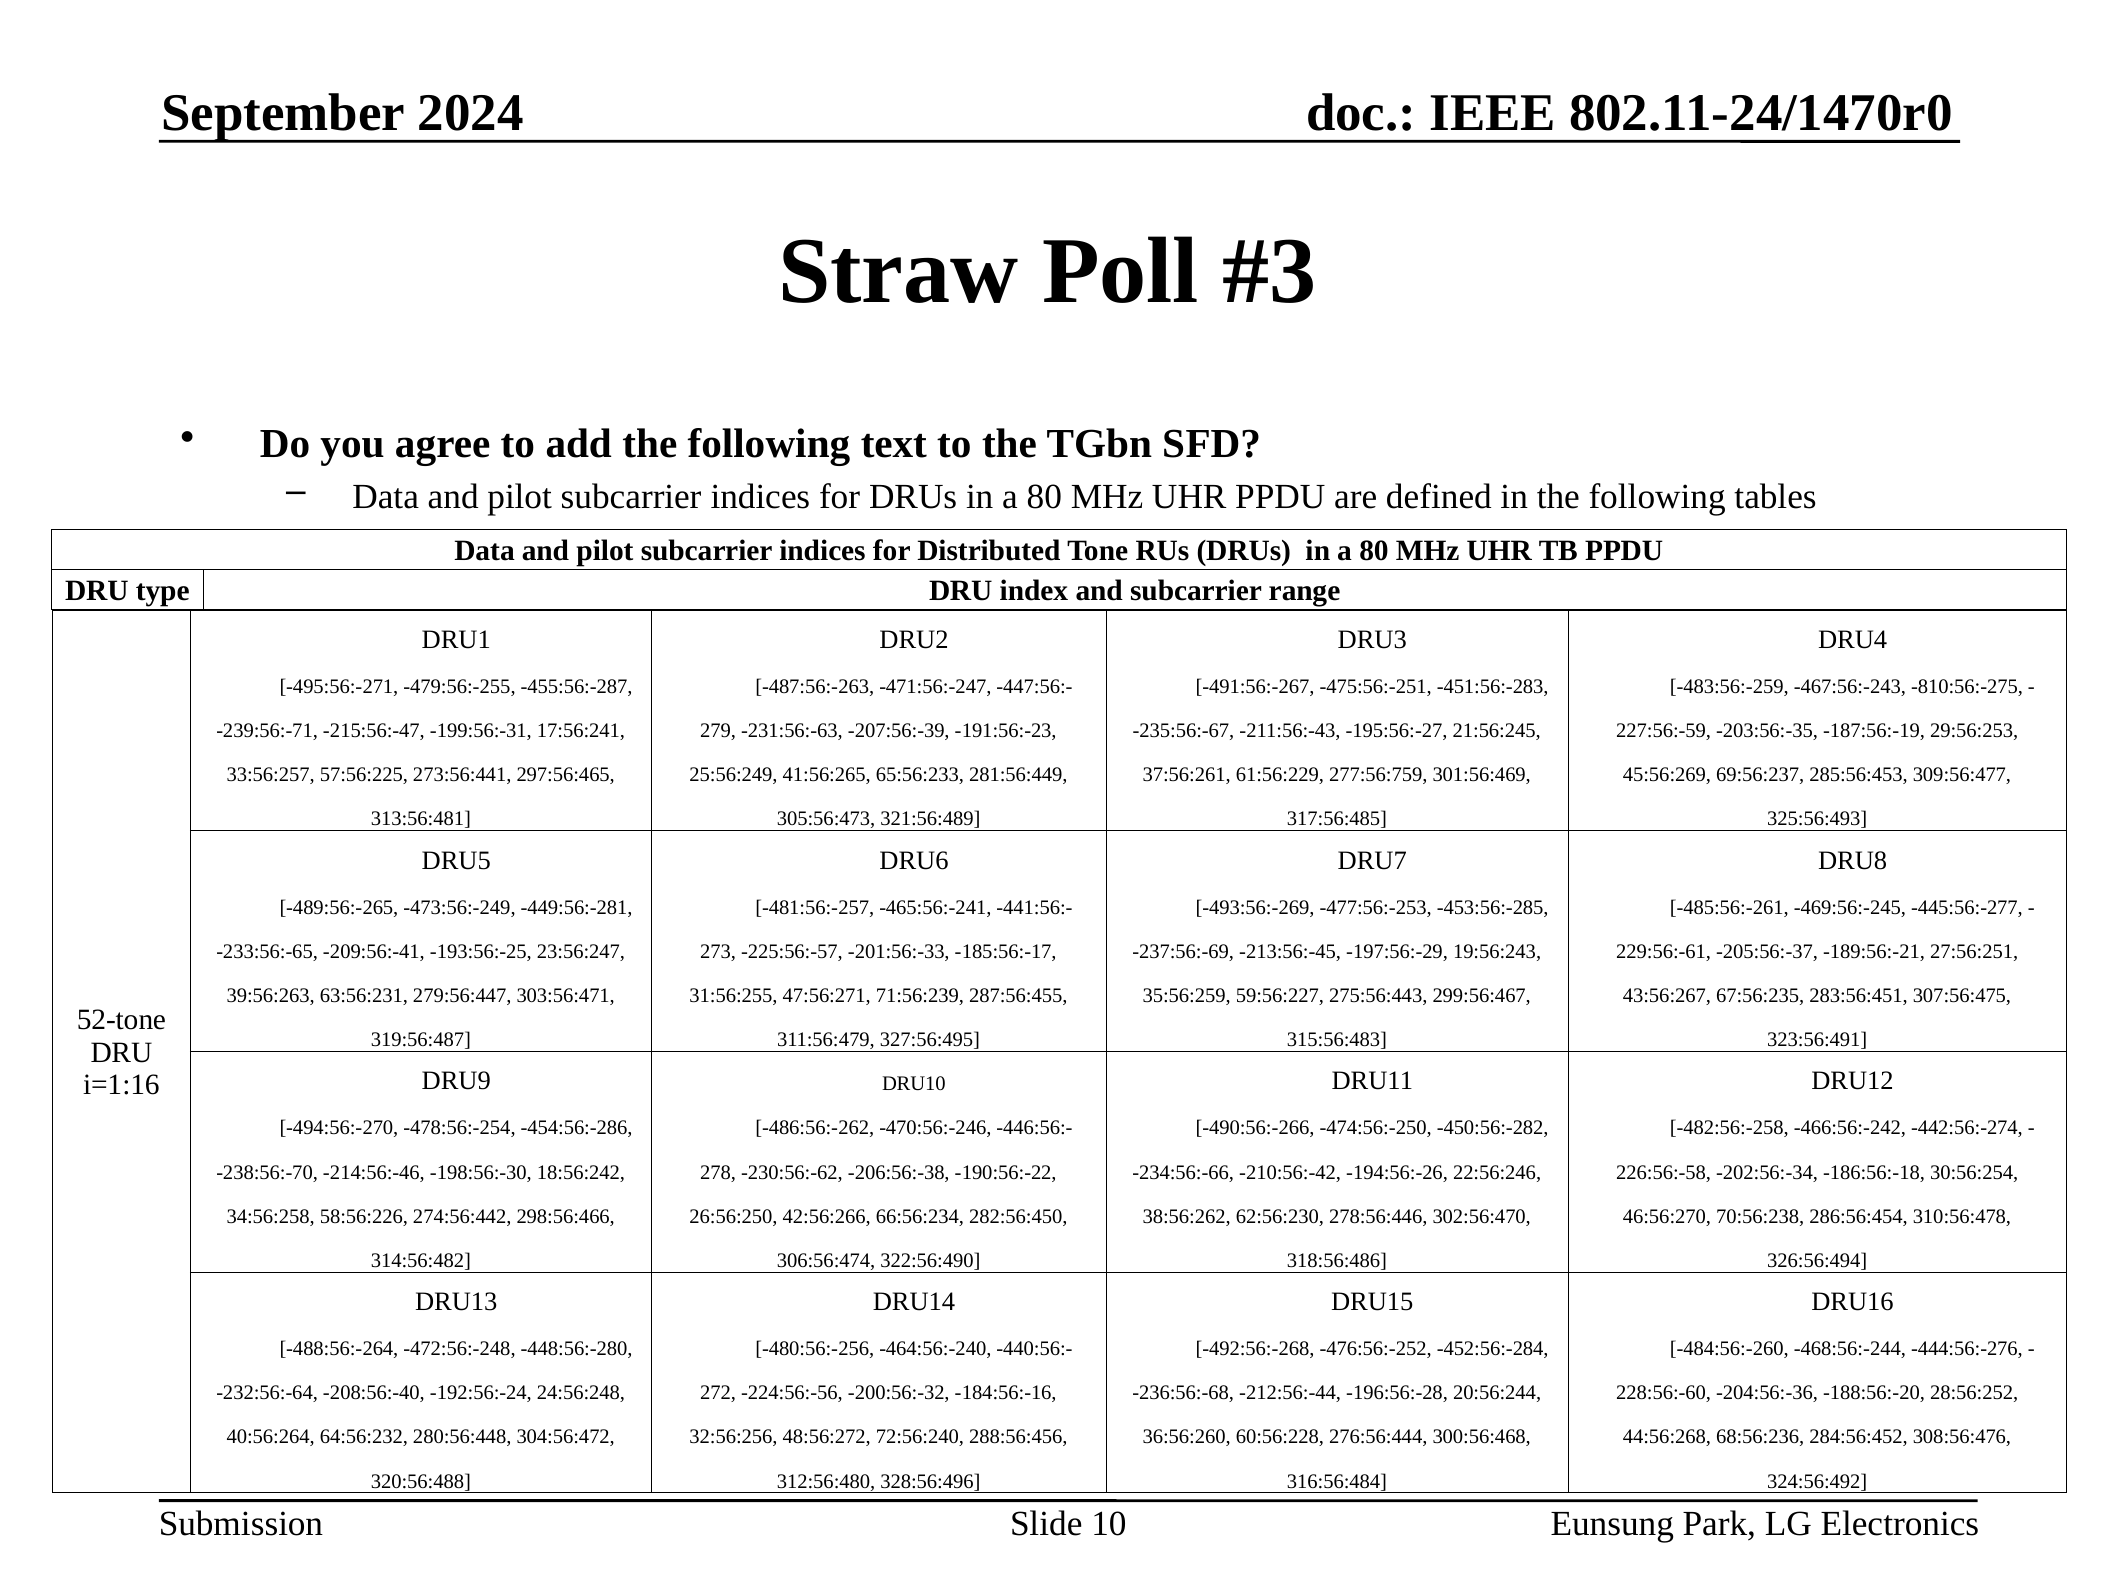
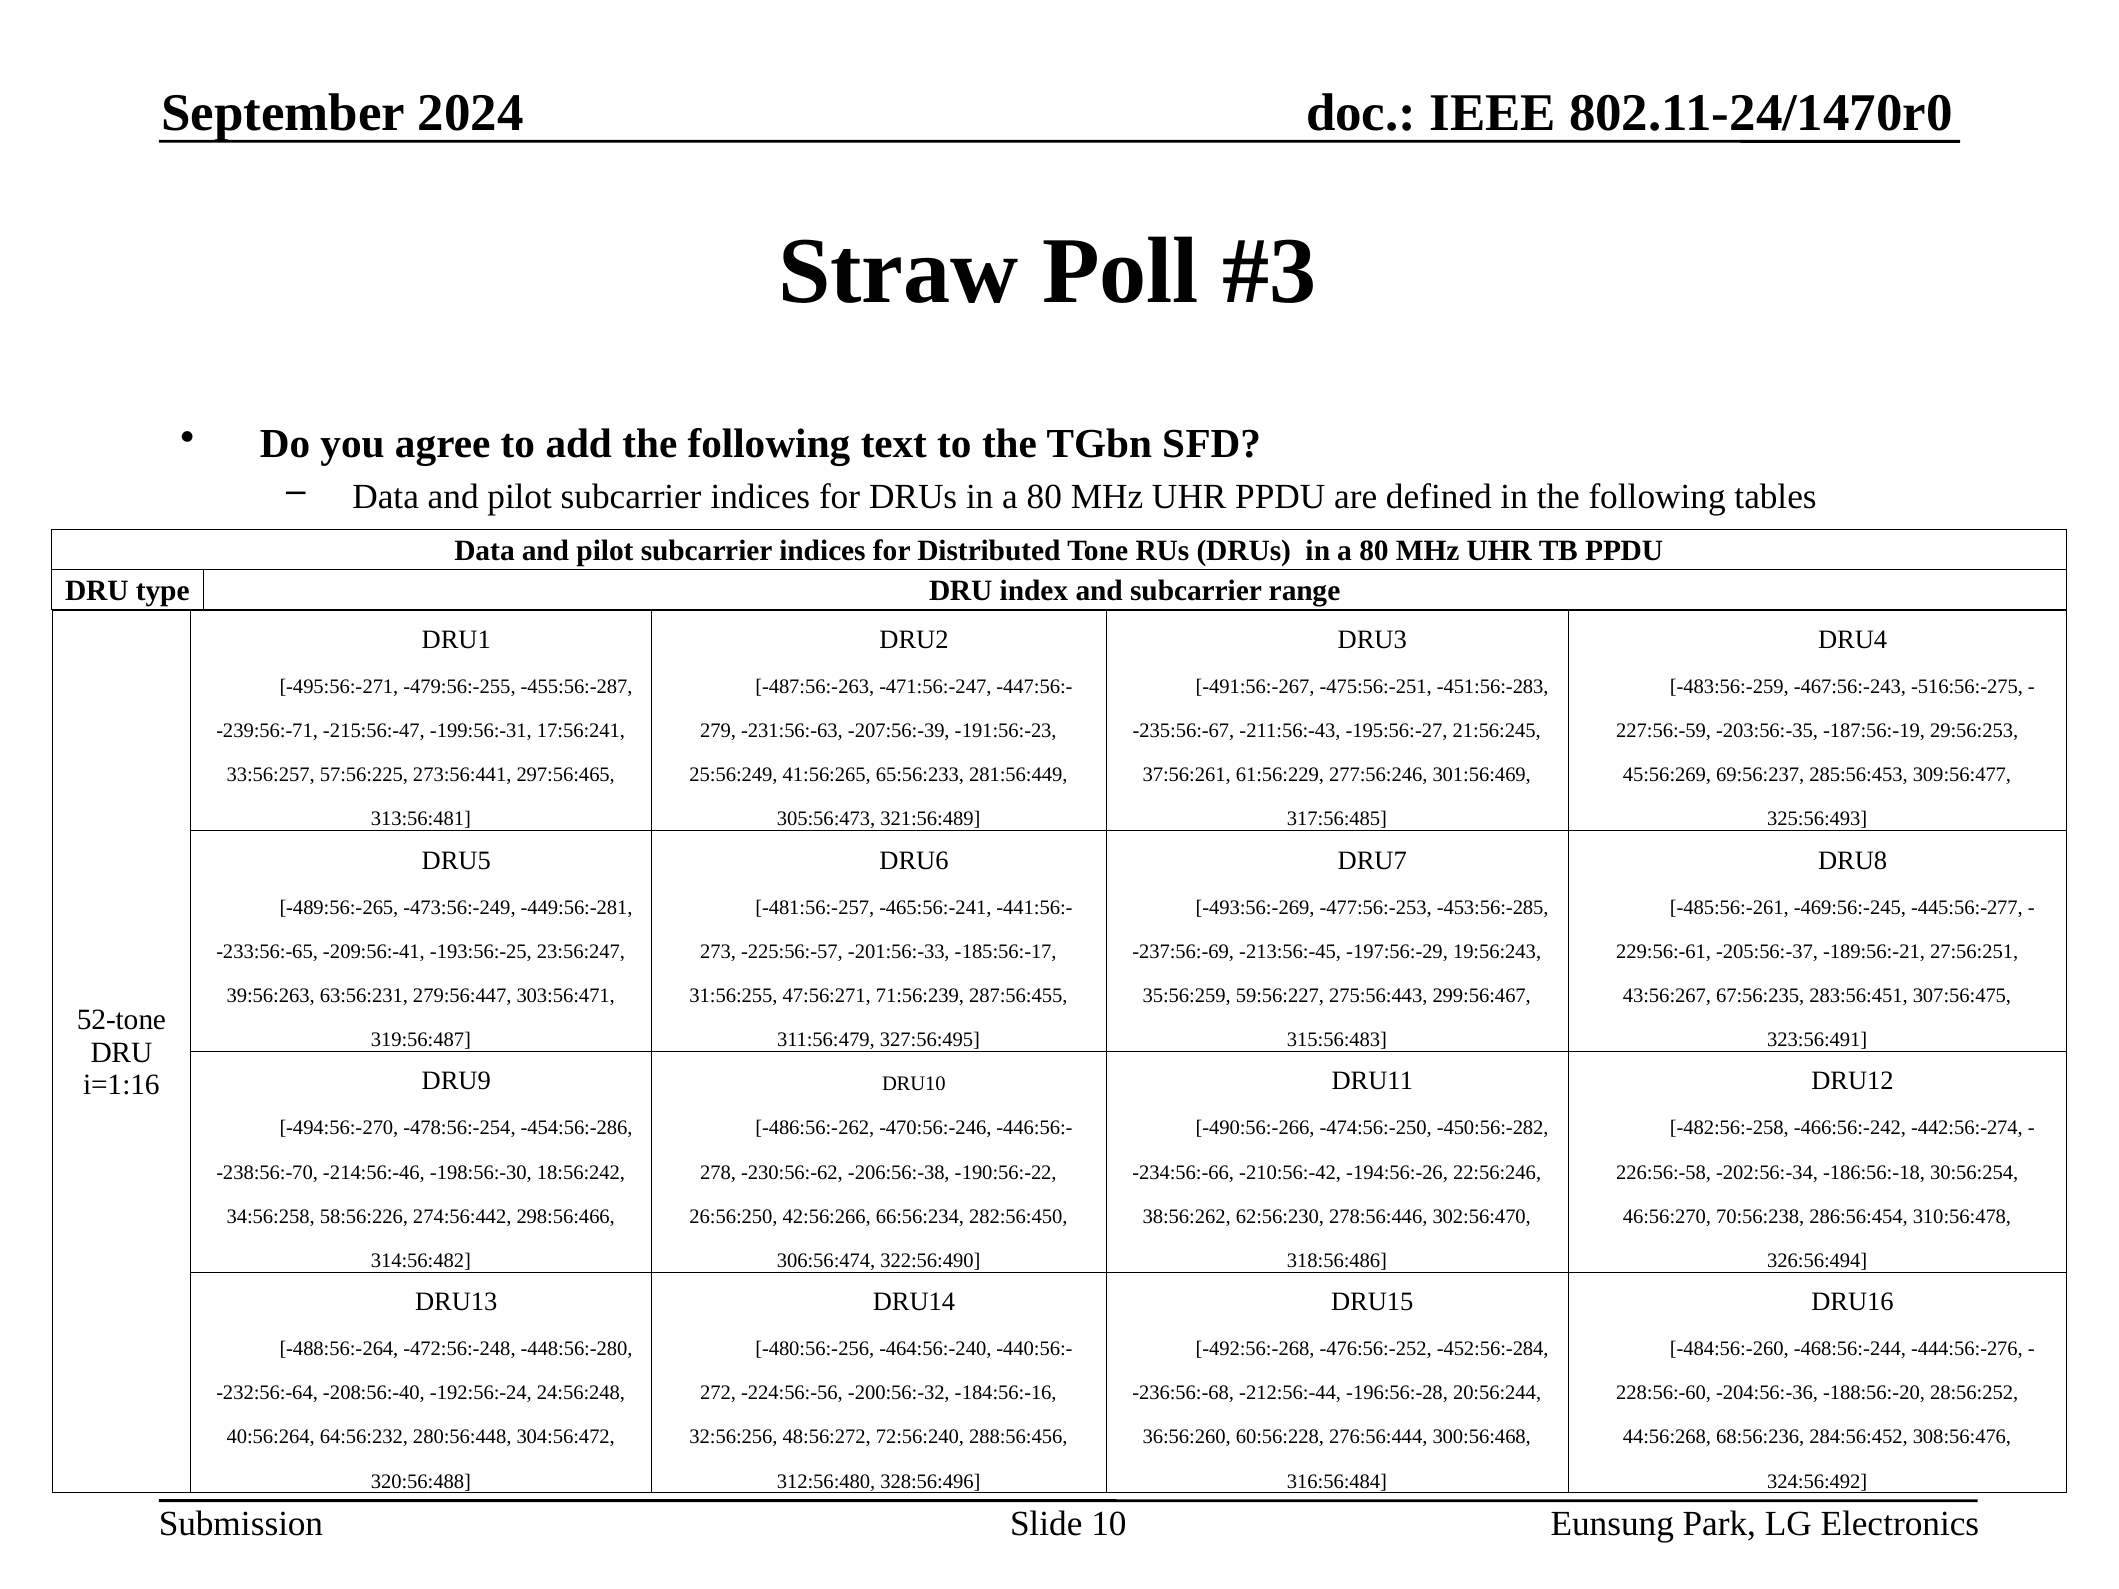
-810:56:-275: -810:56:-275 -> -516:56:-275
277:56:759: 277:56:759 -> 277:56:246
